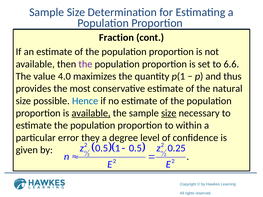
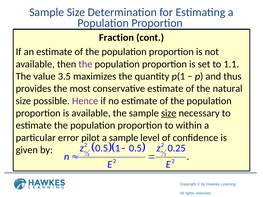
6.6: 6.6 -> 1.1
4.0: 4.0 -> 3.5
Hence colour: blue -> purple
available at (91, 113) underline: present -> none
they: they -> pilot
a degree: degree -> sample
